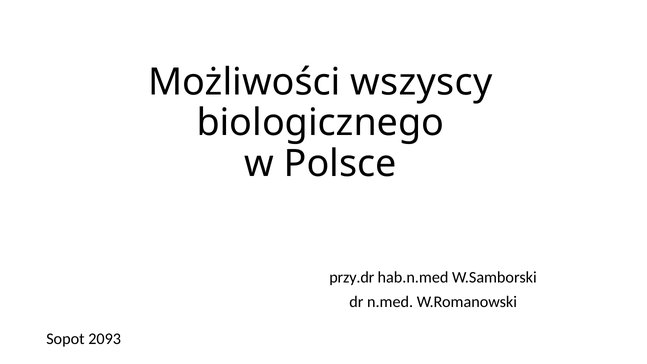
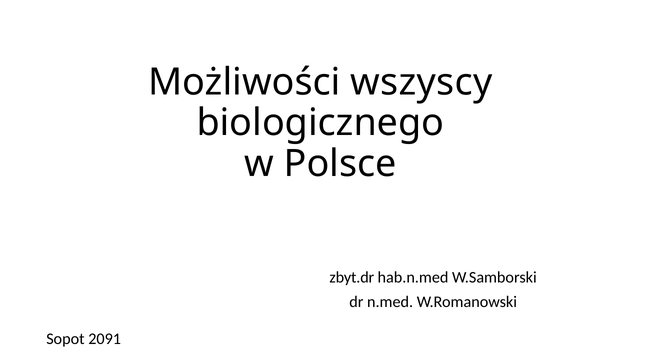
przy.dr: przy.dr -> zbyt.dr
2093: 2093 -> 2091
